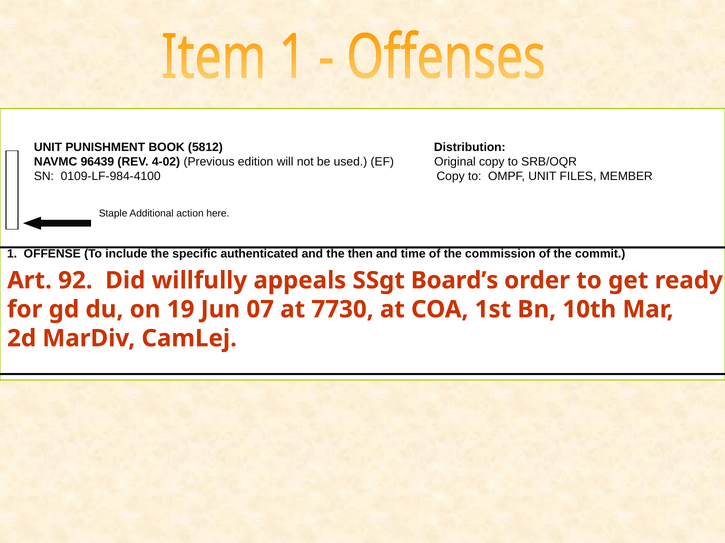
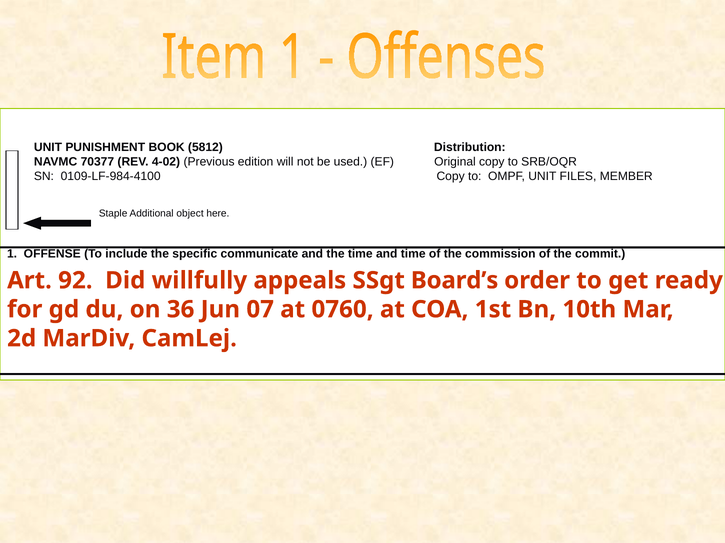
96439: 96439 -> 70377
action: action -> object
authenticated: authenticated -> communicate
the then: then -> time
19: 19 -> 36
7730: 7730 -> 0760
